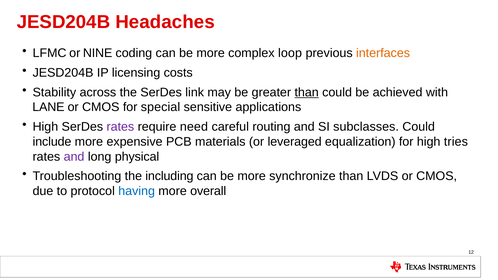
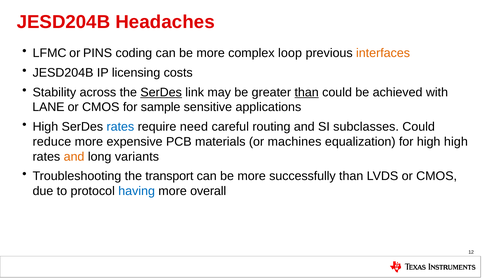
NINE: NINE -> PINS
SerDes at (161, 92) underline: none -> present
special: special -> sample
rates at (120, 127) colour: purple -> blue
include: include -> reduce
leveraged: leveraged -> machines
high tries: tries -> high
and at (74, 157) colour: purple -> orange
physical: physical -> variants
including: including -> transport
synchronize: synchronize -> successfully
